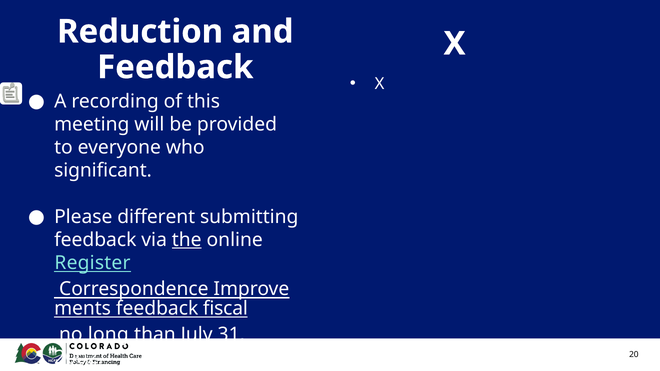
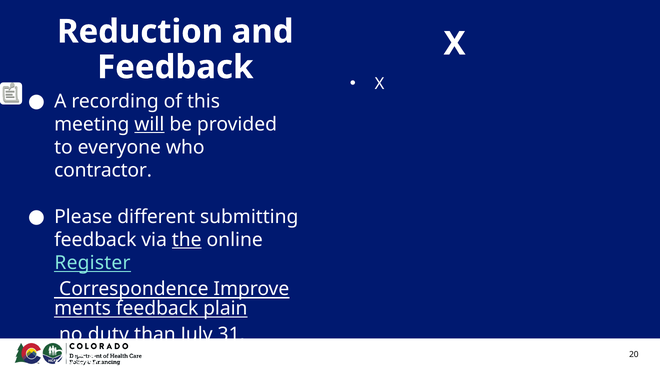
will underline: none -> present
significant: significant -> contractor
fiscal: fiscal -> plain
long: long -> duty
2002: 2002 -> 2058
